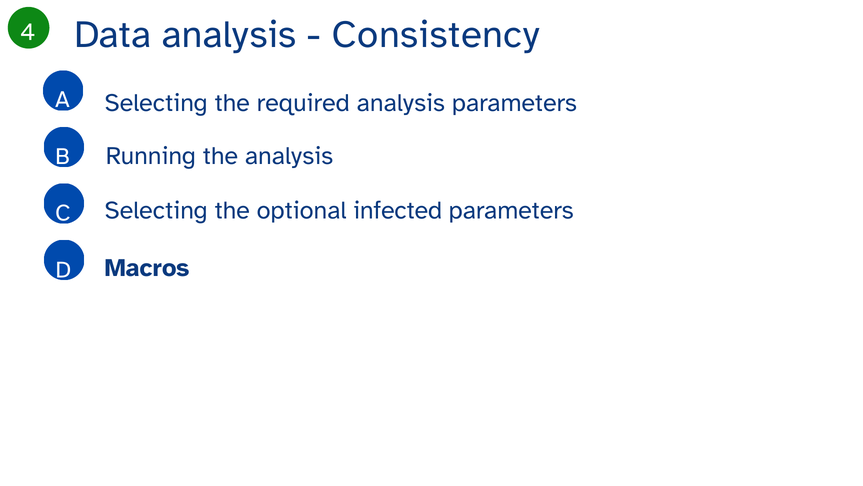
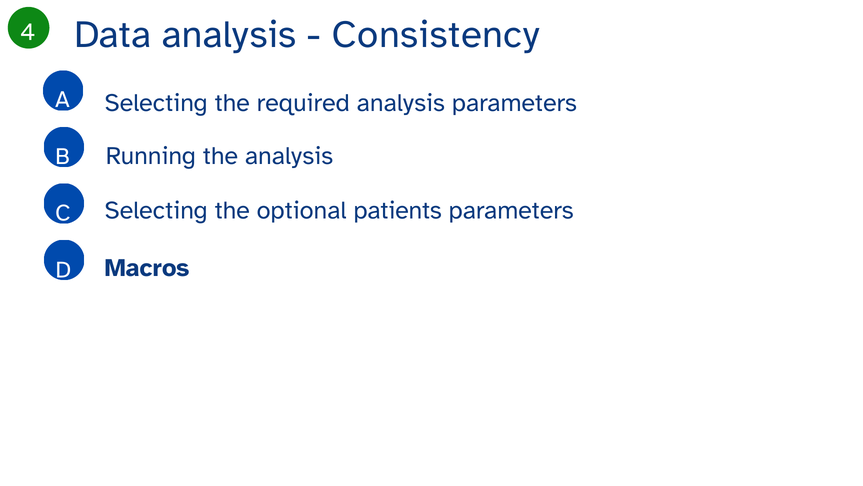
infected: infected -> patients
